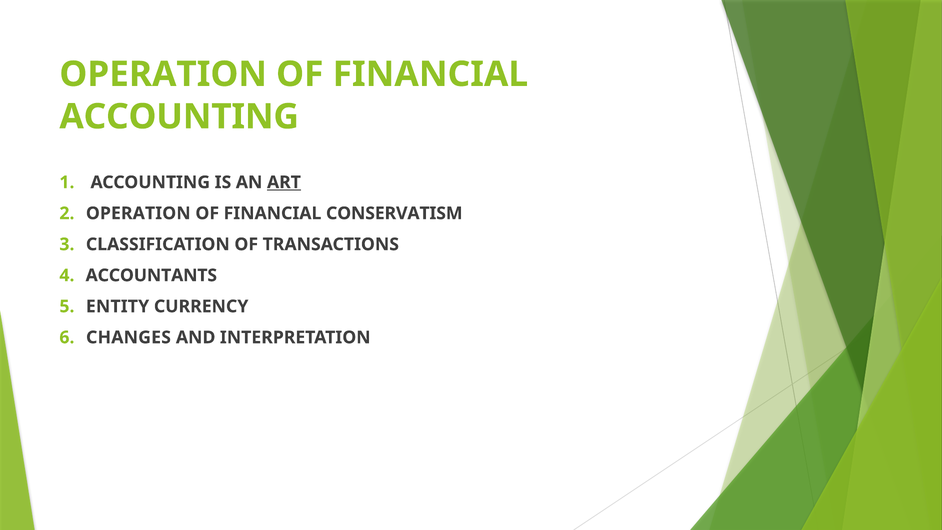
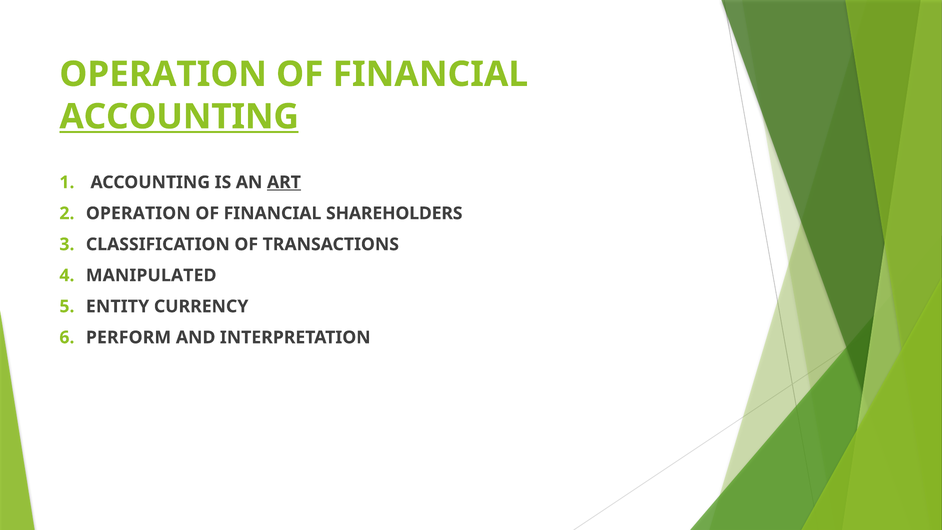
ACCOUNTING at (179, 117) underline: none -> present
CONSERVATISM: CONSERVATISM -> SHAREHOLDERS
ACCOUNTANTS: ACCOUNTANTS -> MANIPULATED
CHANGES: CHANGES -> PERFORM
